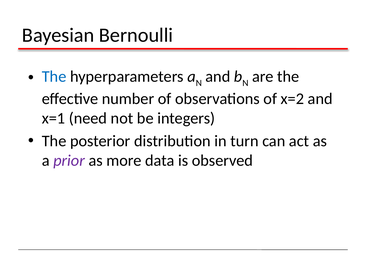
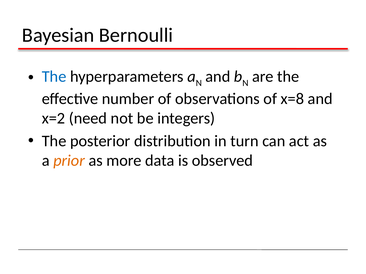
x=2: x=2 -> x=8
x=1: x=1 -> x=2
prior colour: purple -> orange
